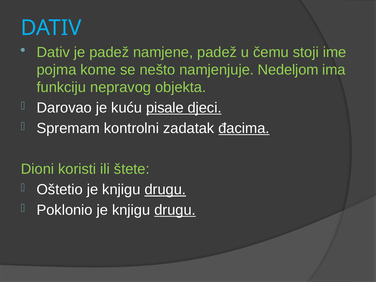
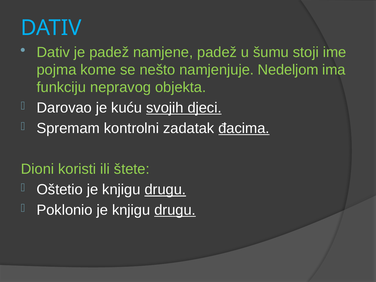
čemu: čemu -> šumu
pisale: pisale -> svojih
